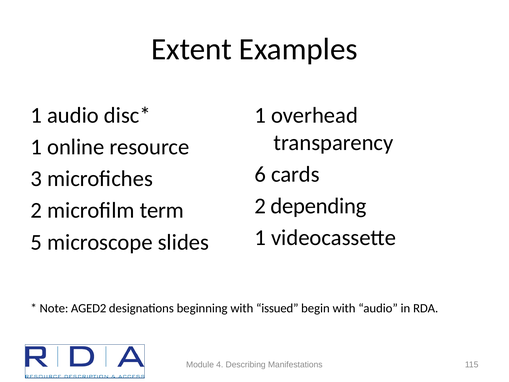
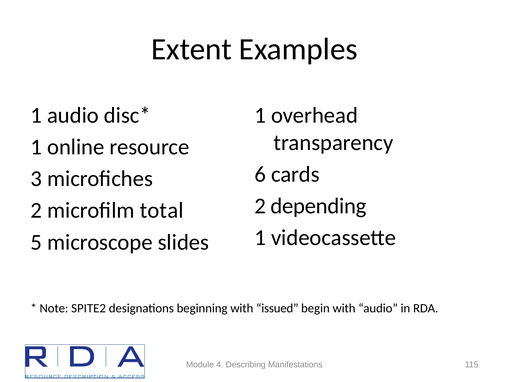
term: term -> total
AGED2: AGED2 -> SPITE2
